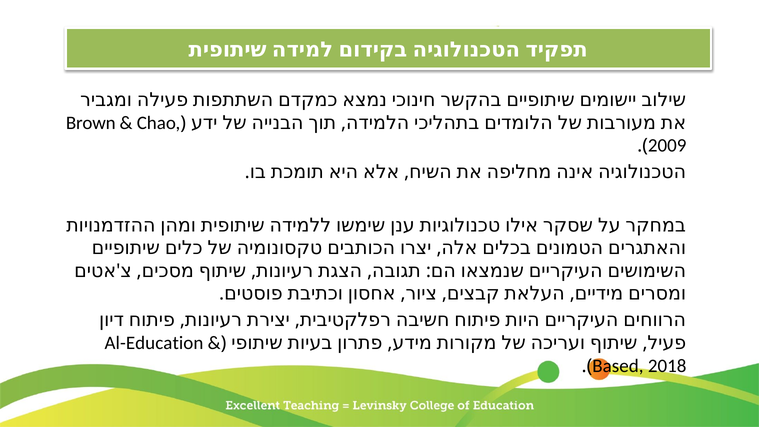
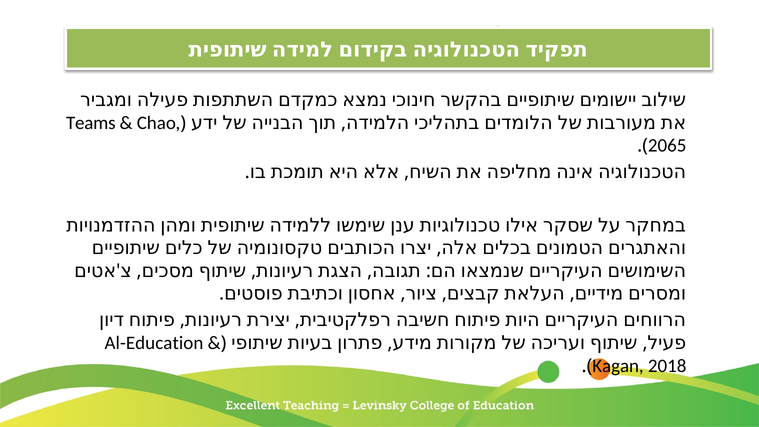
Brown: Brown -> Teams
2009: 2009 -> 2065
Based: Based -> Kagan
